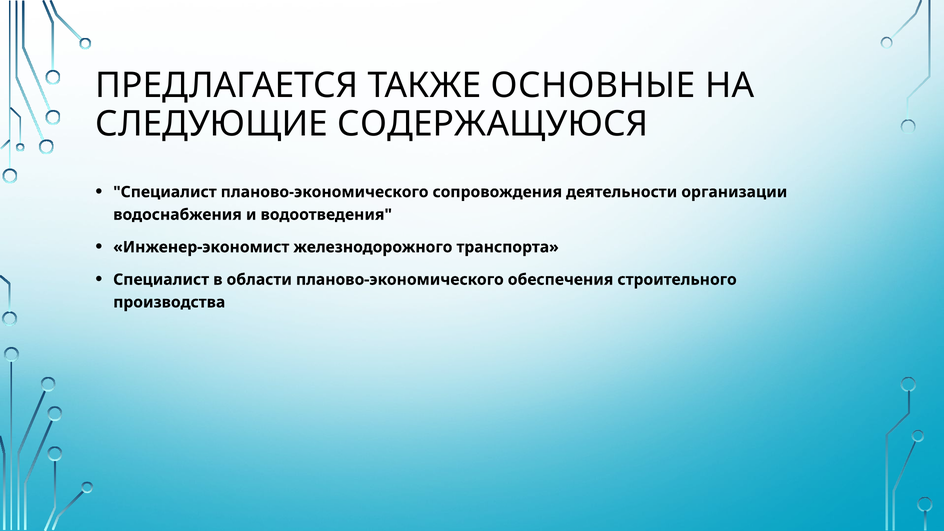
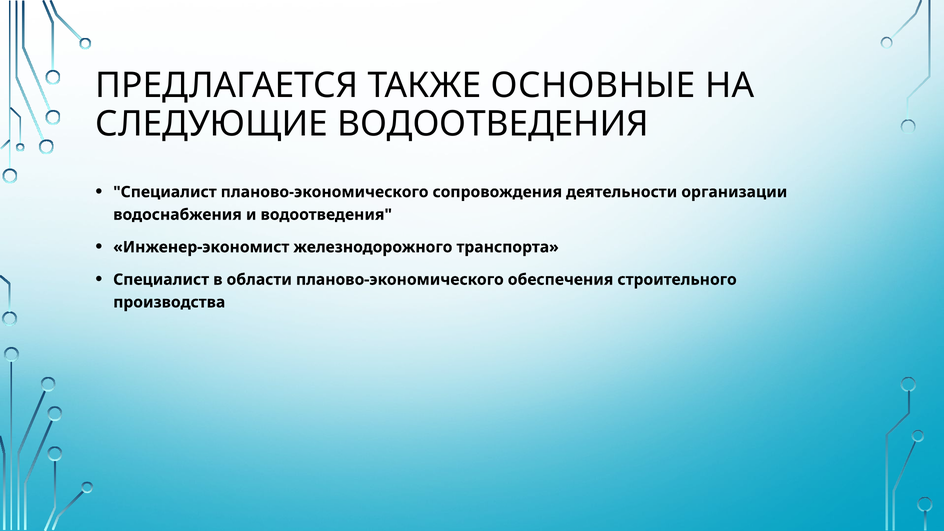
СЛЕДУЮЩИЕ СОДЕРЖАЩУЮСЯ: СОДЕРЖАЩУЮСЯ -> ВОДООТВЕДЕНИЯ
